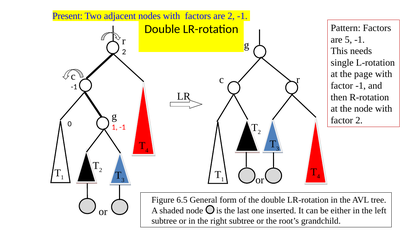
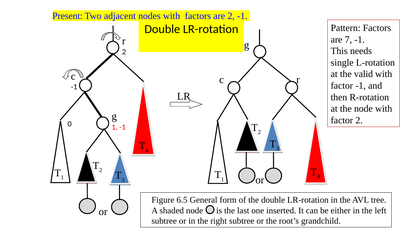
5: 5 -> 7
page: page -> valid
